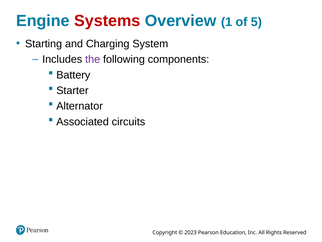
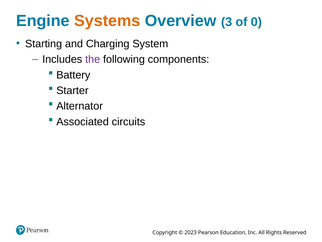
Systems colour: red -> orange
1: 1 -> 3
5: 5 -> 0
